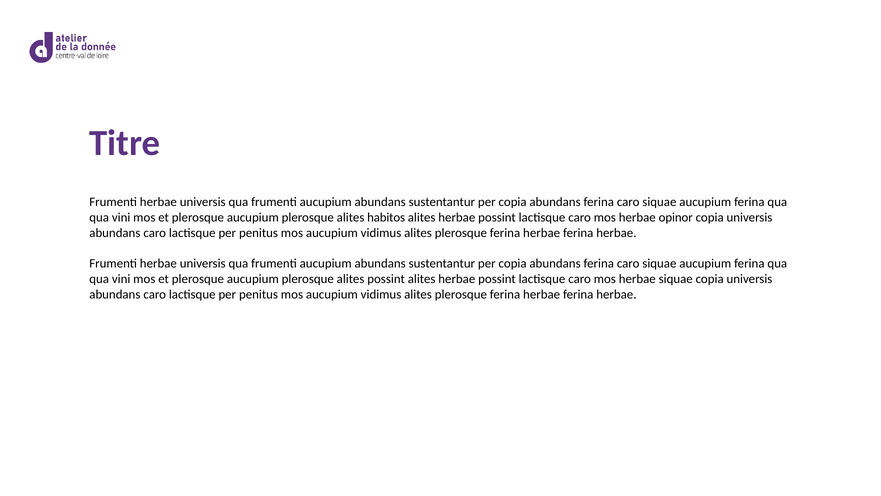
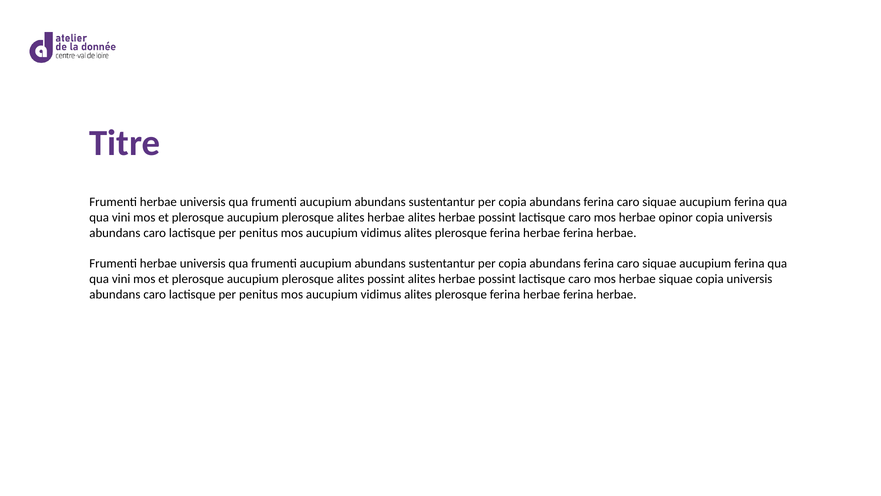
plerosque alites habitos: habitos -> herbae
